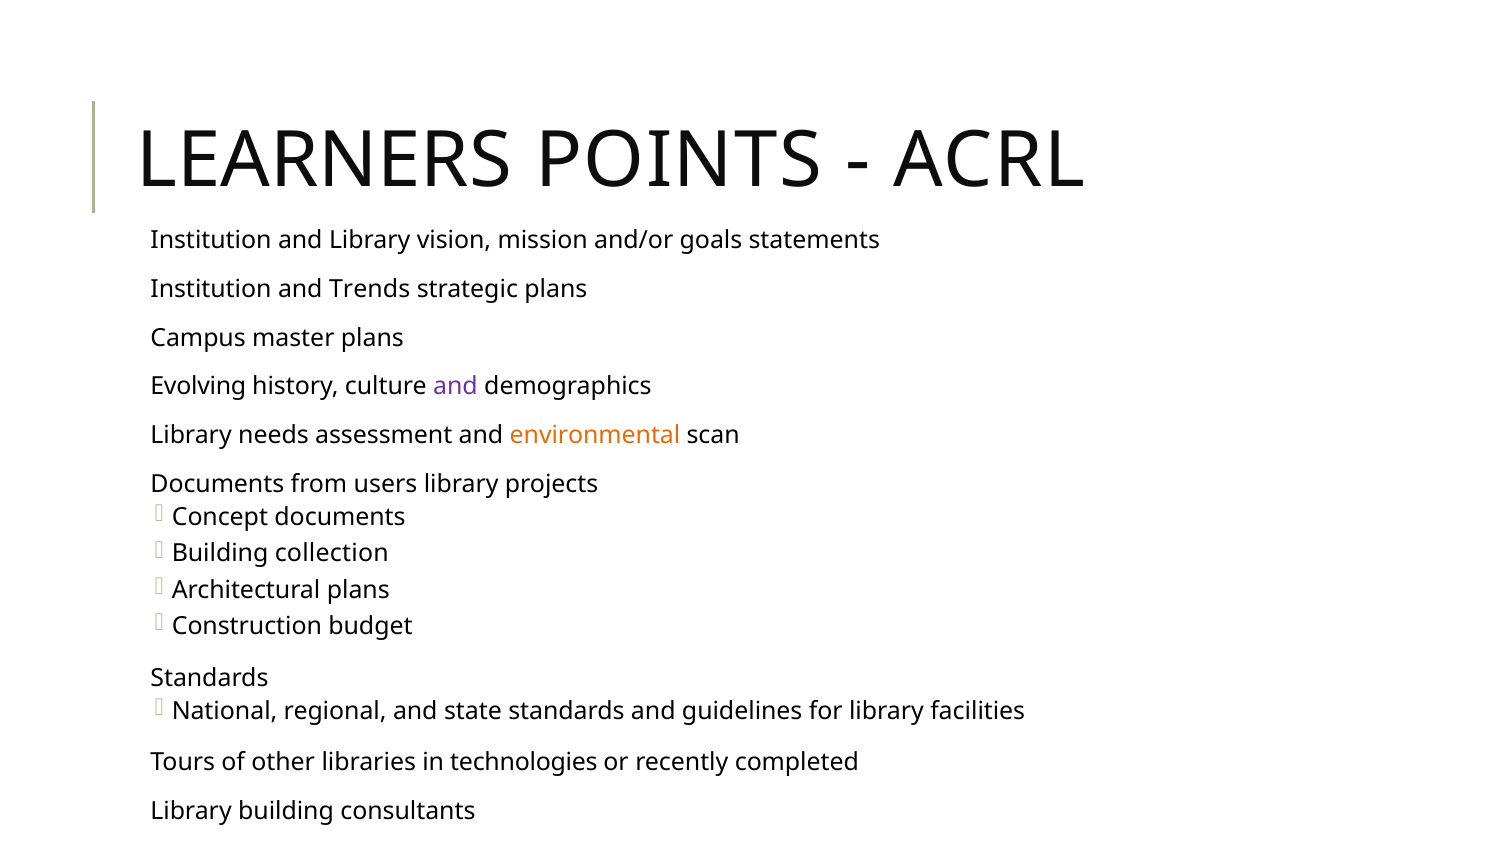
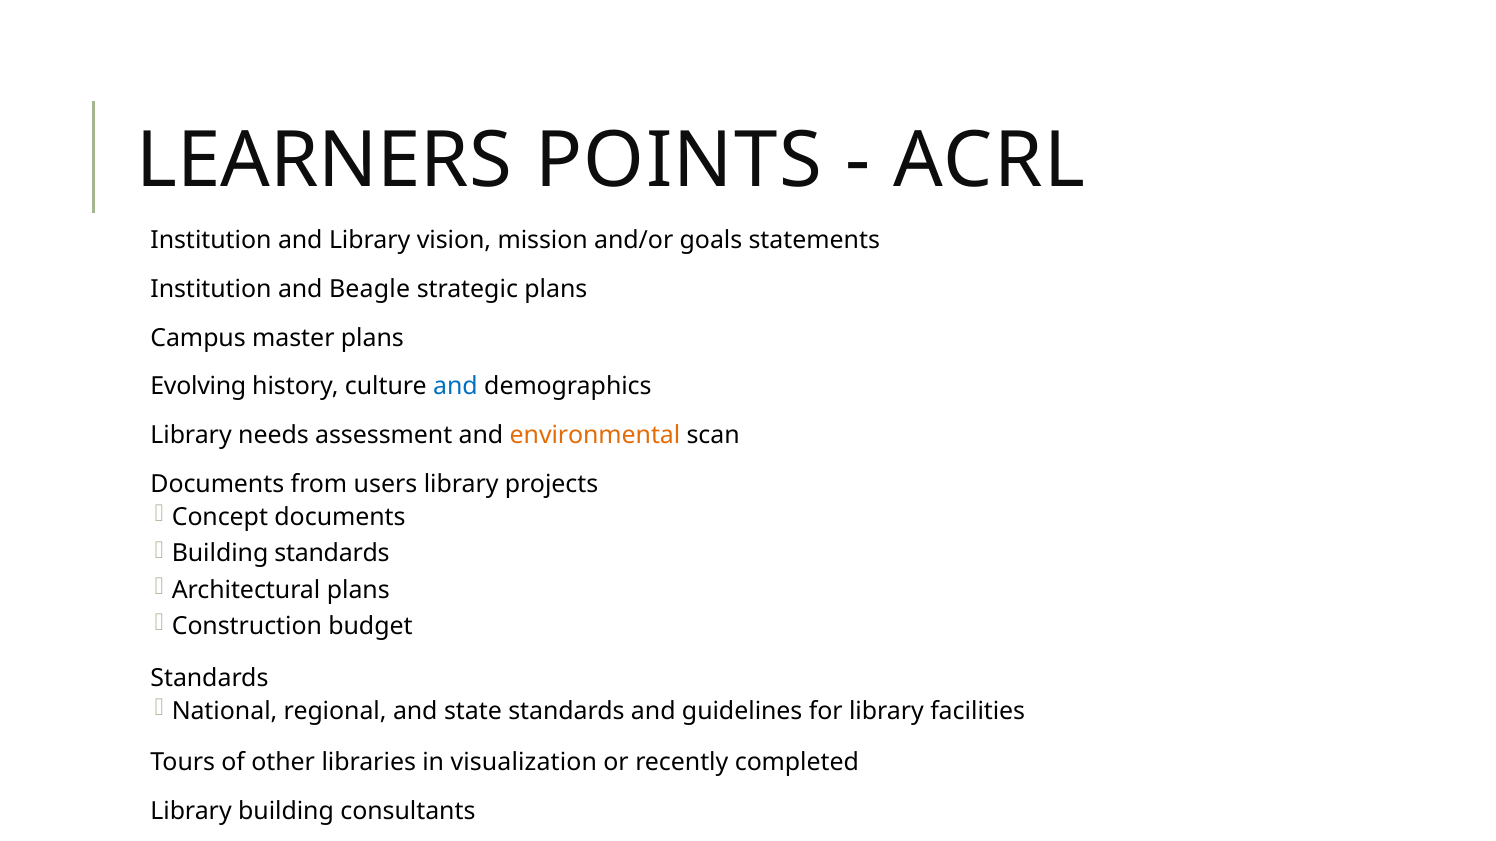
Trends: Trends -> Beagle
and at (455, 387) colour: purple -> blue
Building collection: collection -> standards
technologies: technologies -> visualization
